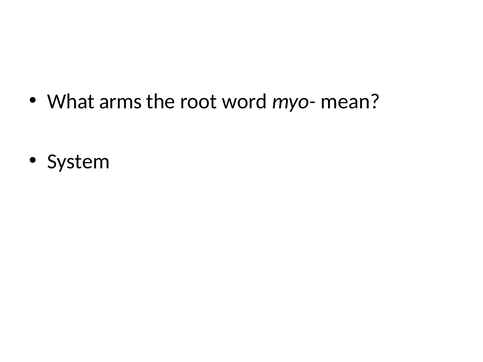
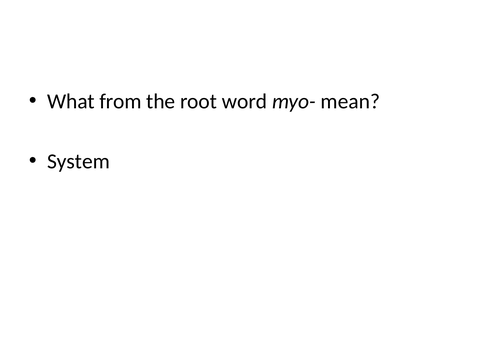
arms: arms -> from
